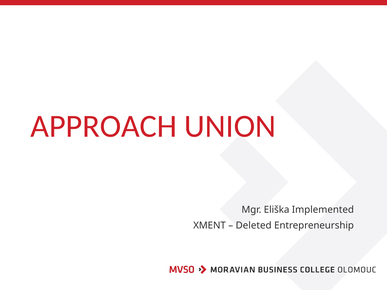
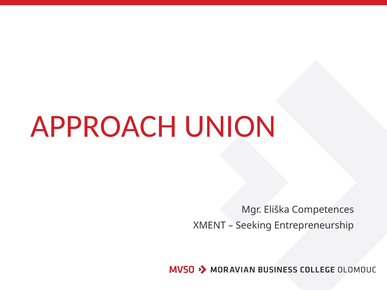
Implemented: Implemented -> Competences
Deleted: Deleted -> Seeking
